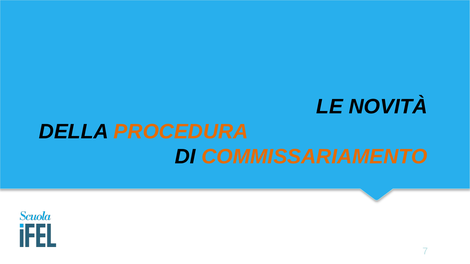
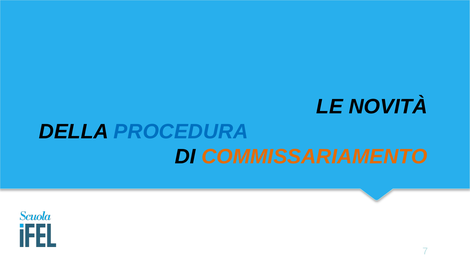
PROCEDURA colour: orange -> blue
